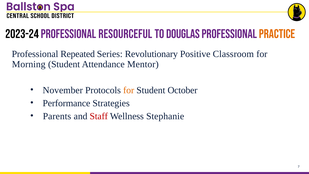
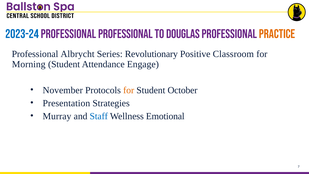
2023-24 colour: black -> blue
Professional resourceful: resourceful -> professional
Repeated: Repeated -> Albrycht
Mentor: Mentor -> Engage
Performance: Performance -> Presentation
Parents: Parents -> Murray
Staff colour: red -> blue
Stephanie: Stephanie -> Emotional
